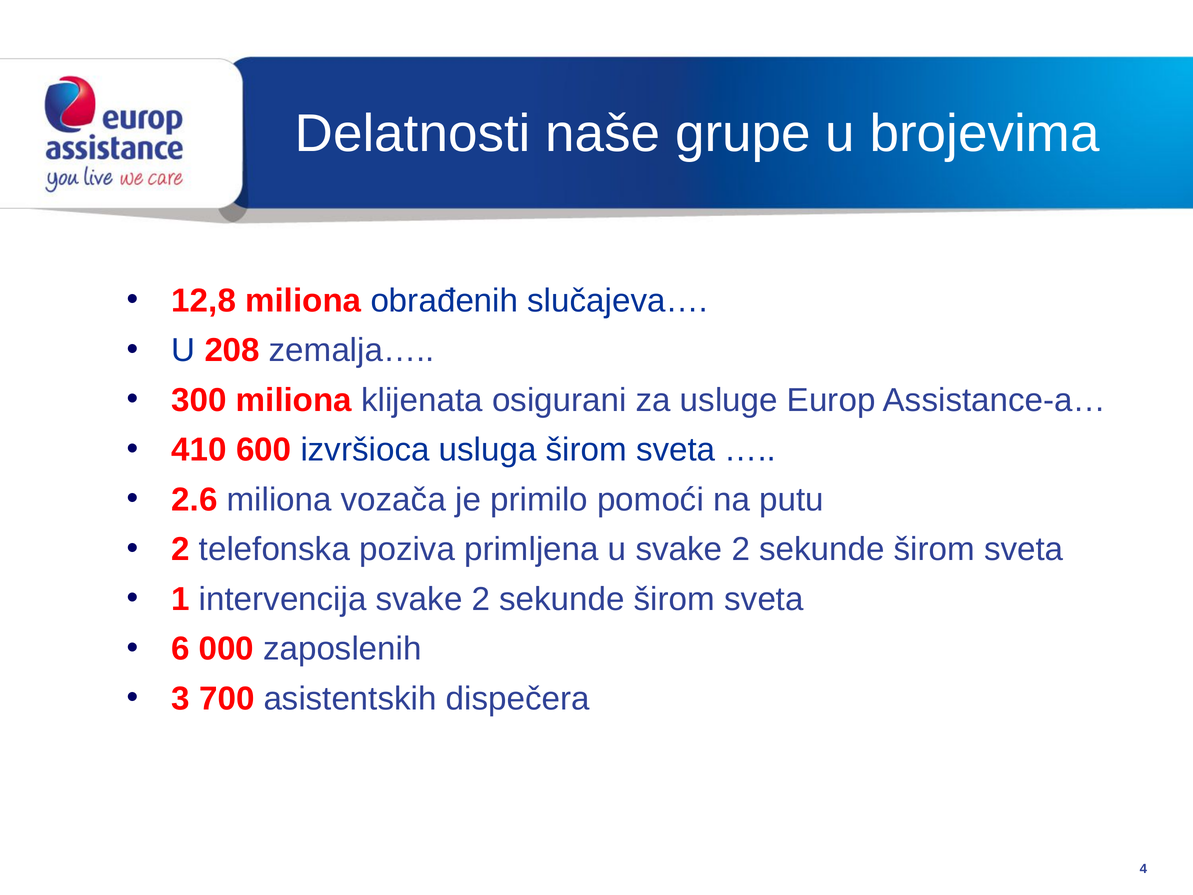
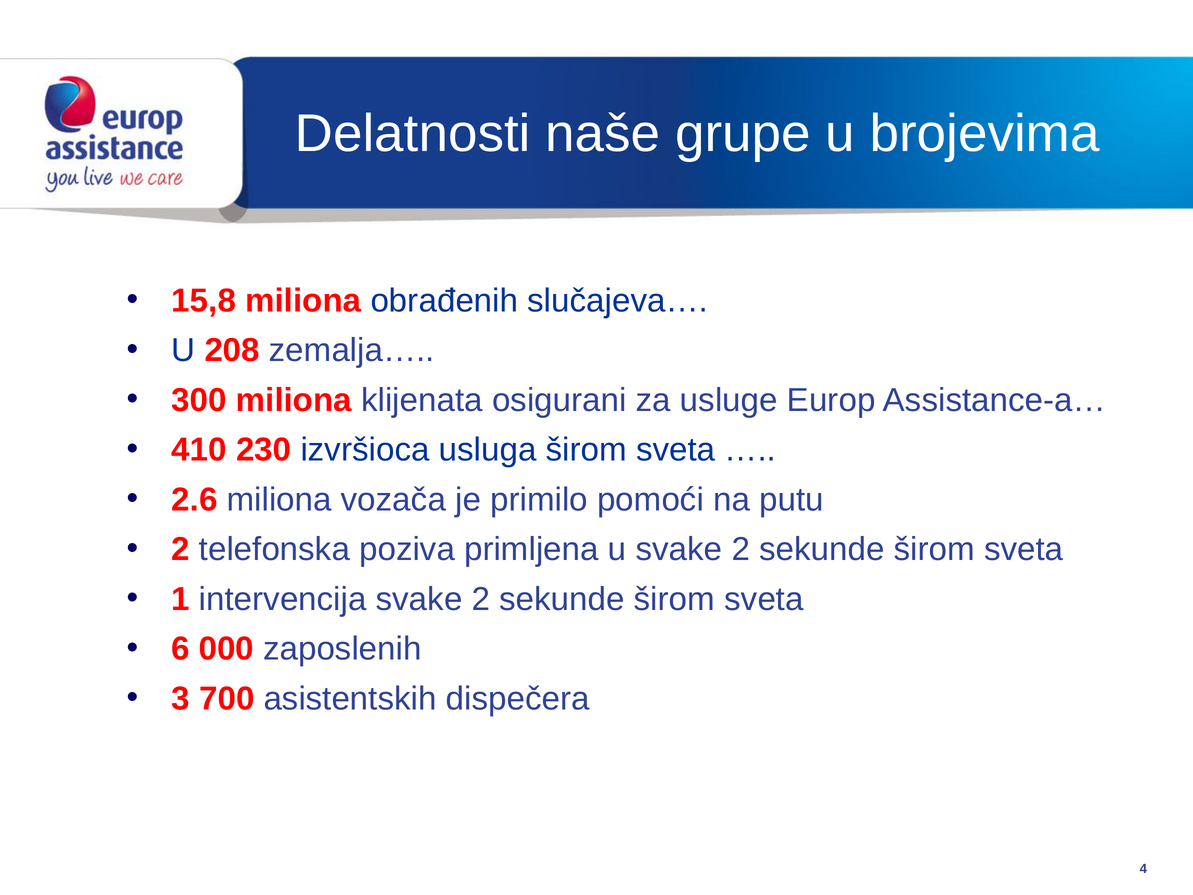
12,8: 12,8 -> 15,8
600: 600 -> 230
